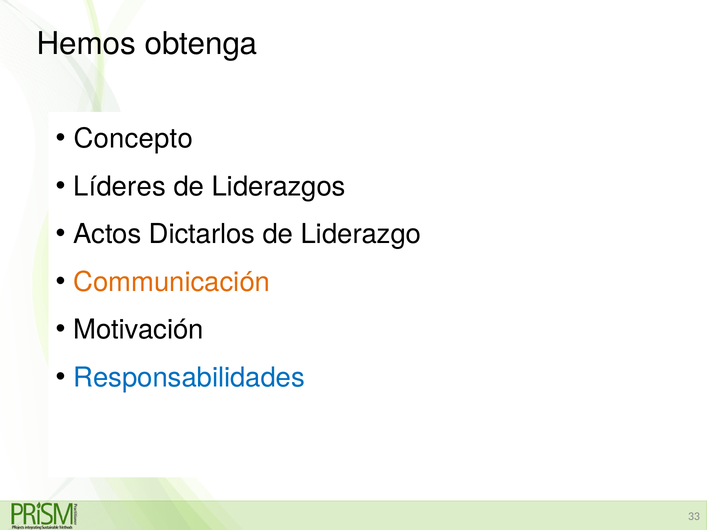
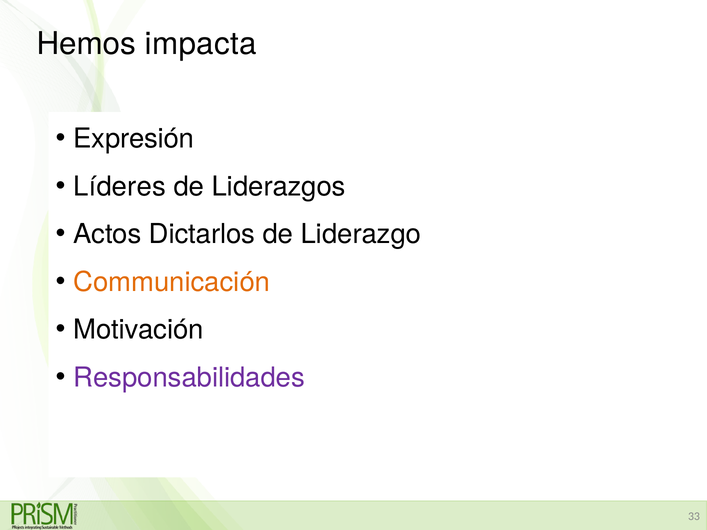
obtenga: obtenga -> impacta
Concepto: Concepto -> Expresión
Responsabilidades colour: blue -> purple
